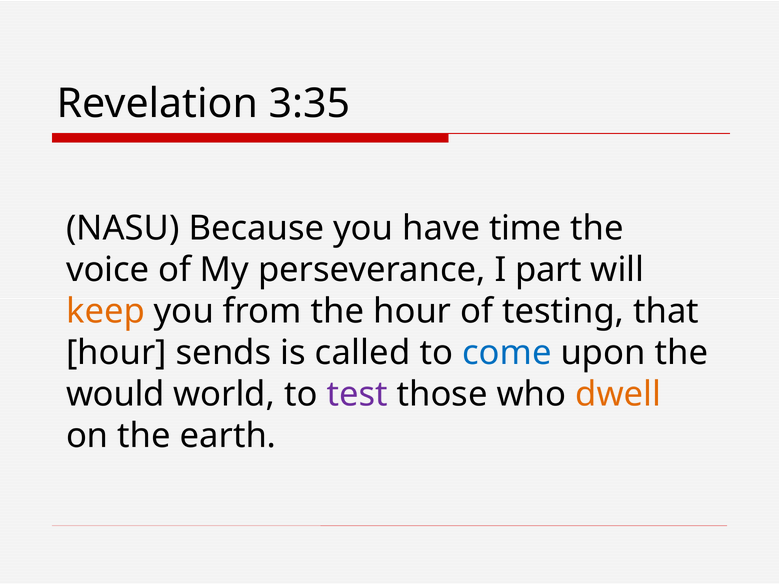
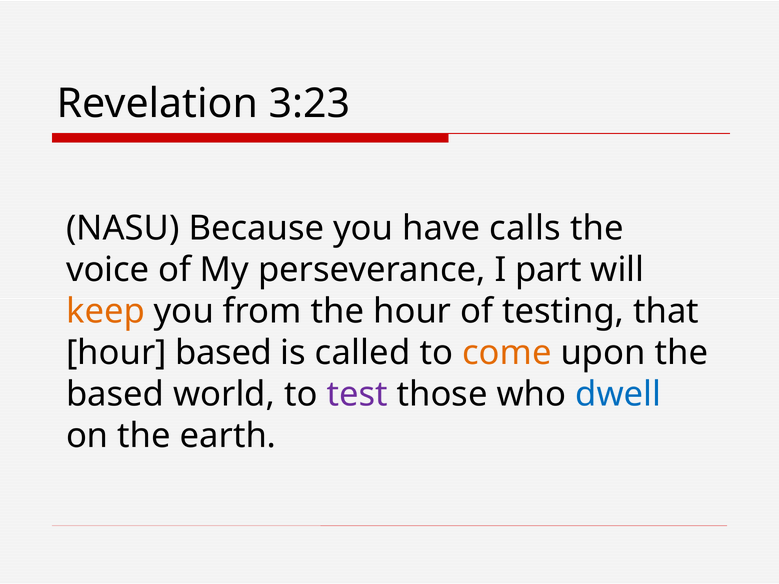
3:35: 3:35 -> 3:23
time: time -> calls
hour sends: sends -> based
come colour: blue -> orange
would at (115, 394): would -> based
dwell colour: orange -> blue
